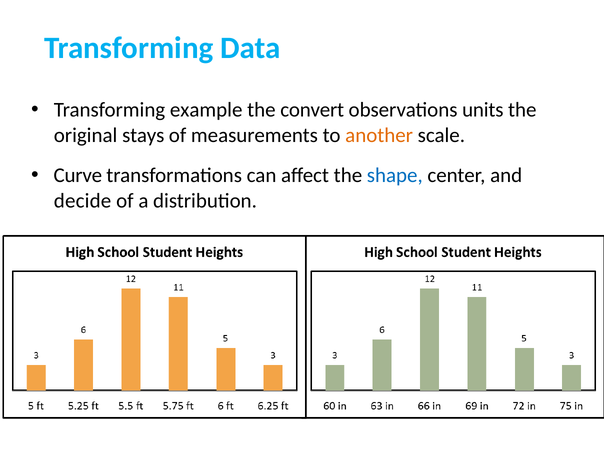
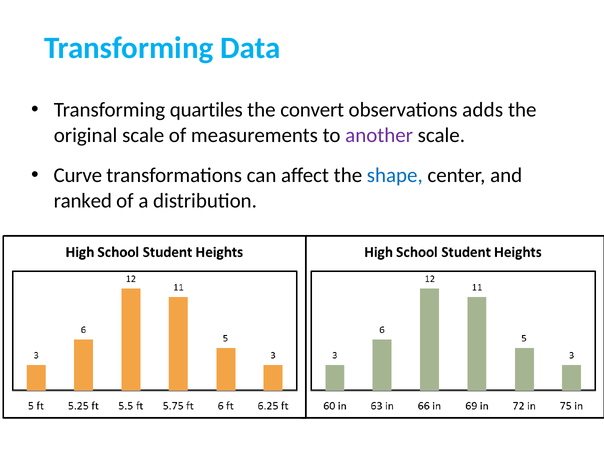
example: example -> quartiles
units: units -> adds
original stays: stays -> scale
another colour: orange -> purple
decide: decide -> ranked
